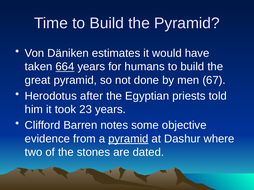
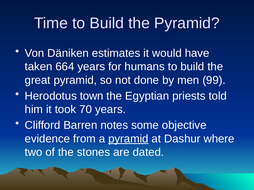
664 underline: present -> none
67: 67 -> 99
after: after -> town
23: 23 -> 70
